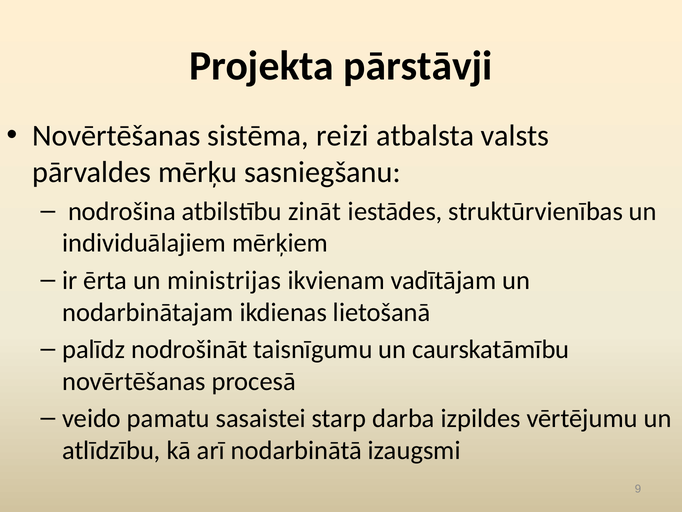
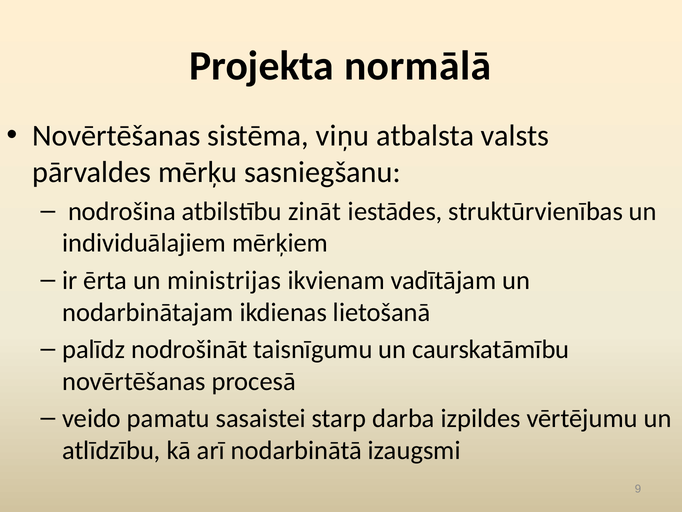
pārstāvji: pārstāvji -> normālā
reizi: reizi -> viņu
